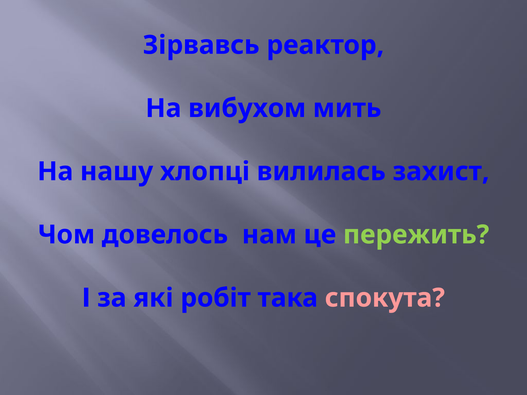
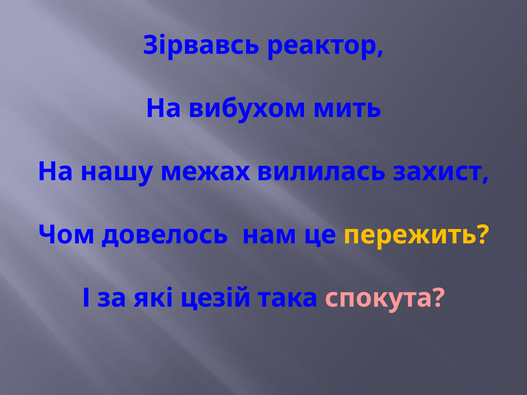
хлопці: хлопці -> межах
пережить colour: light green -> yellow
робіт: робіт -> цезій
